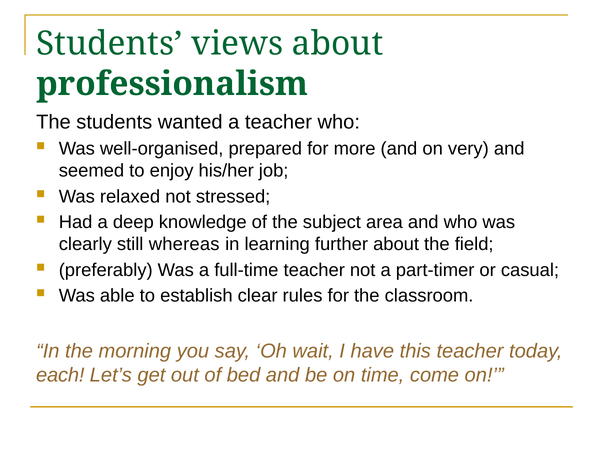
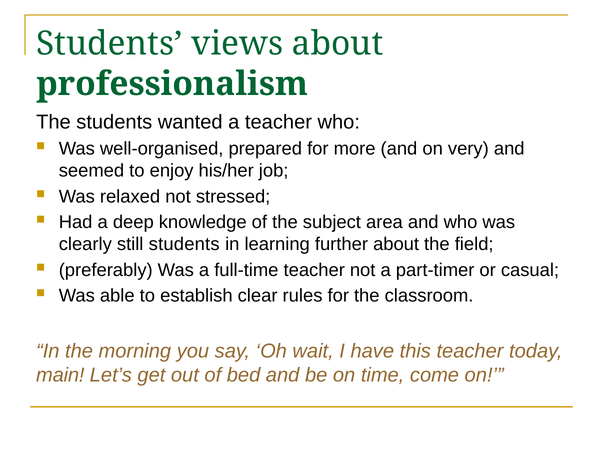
still whereas: whereas -> students
each: each -> main
